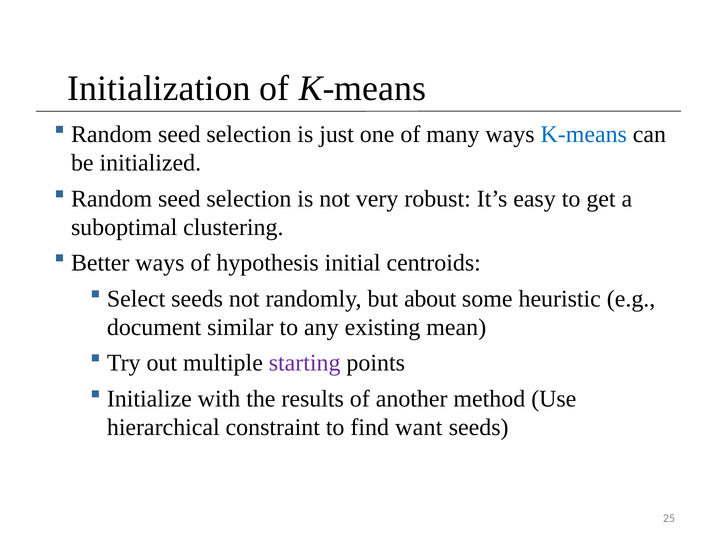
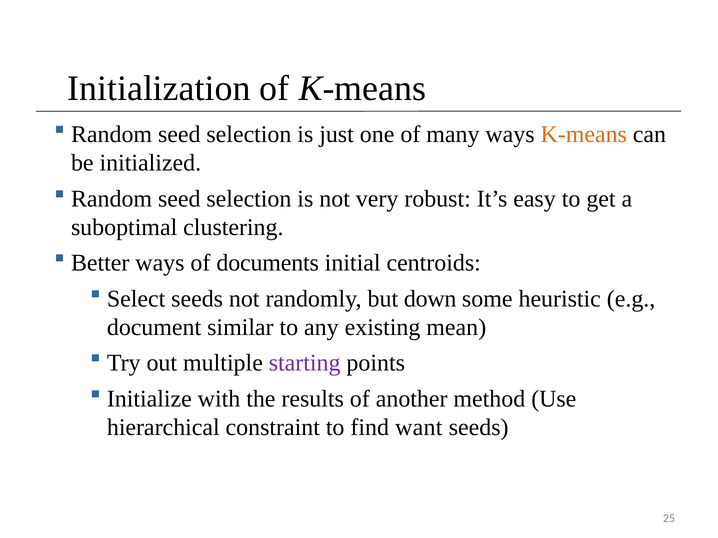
K-means at (584, 134) colour: blue -> orange
hypothesis: hypothesis -> documents
about: about -> down
